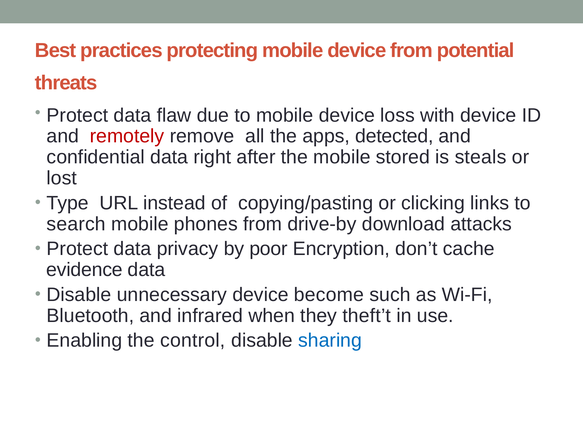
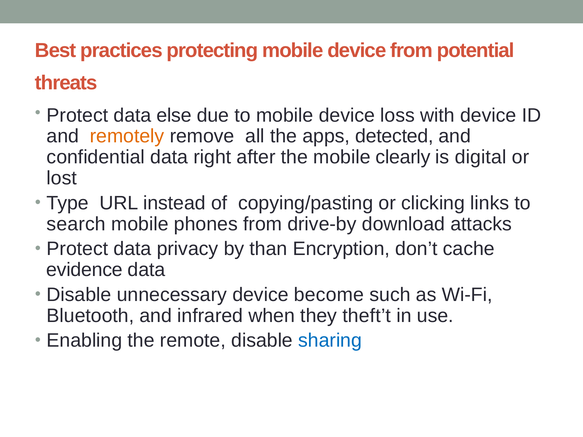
flaw: flaw -> else
remotely colour: red -> orange
stored: stored -> clearly
steals: steals -> digital
poor: poor -> than
control: control -> remote
